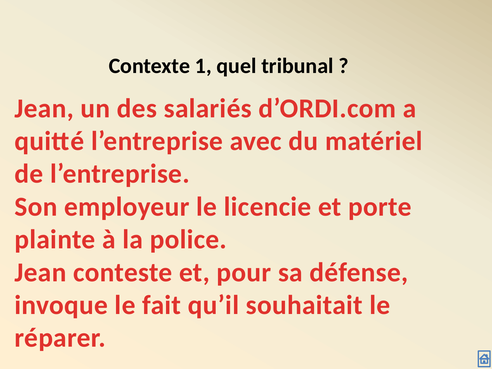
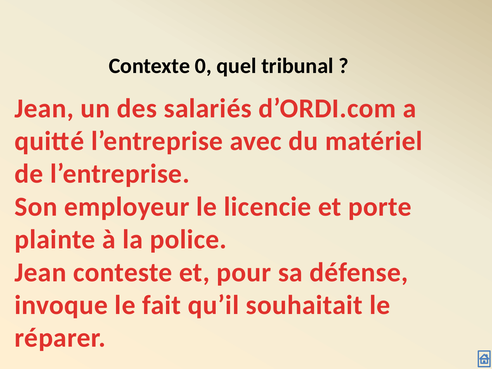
1: 1 -> 0
